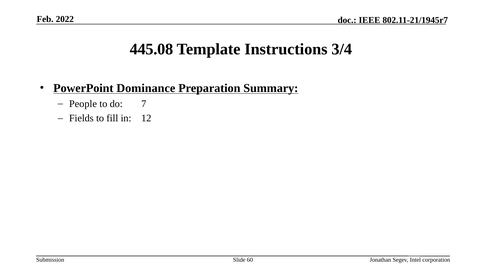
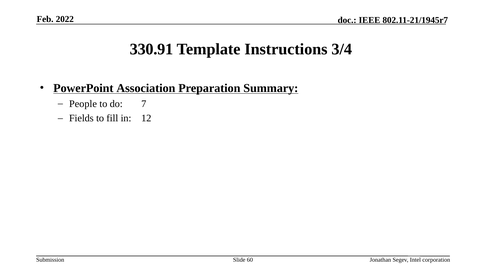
445.08: 445.08 -> 330.91
Dominance: Dominance -> Association
